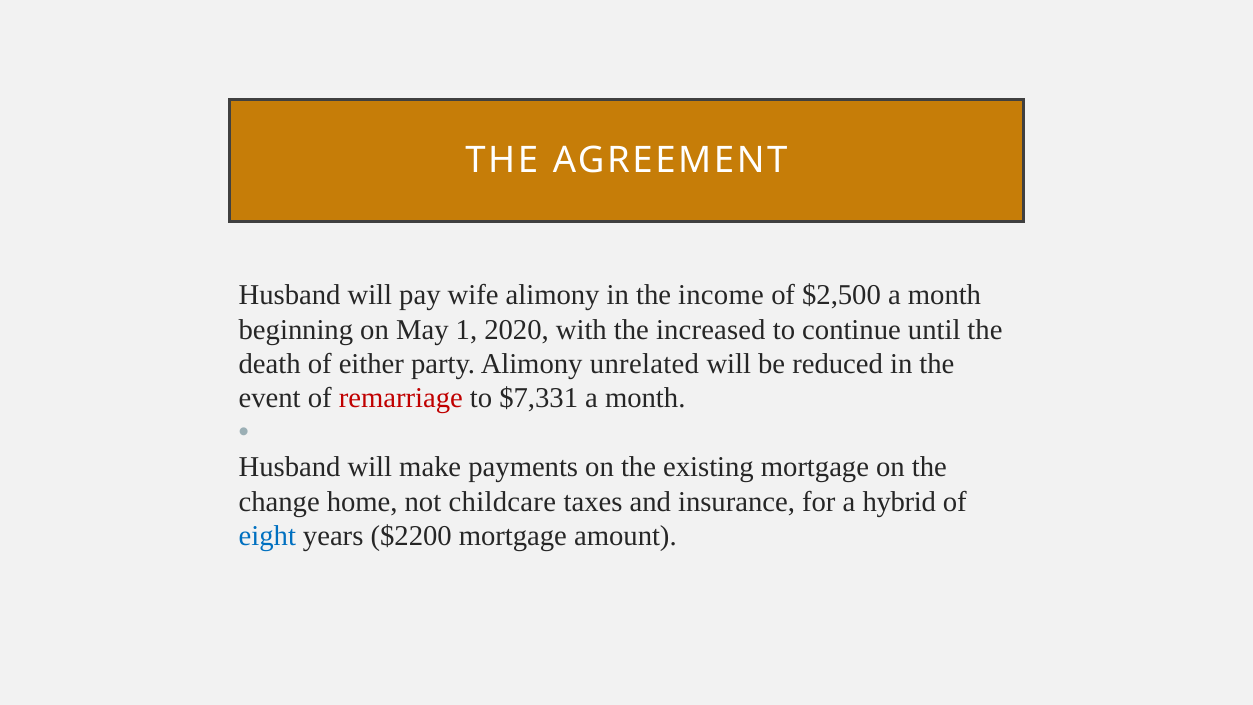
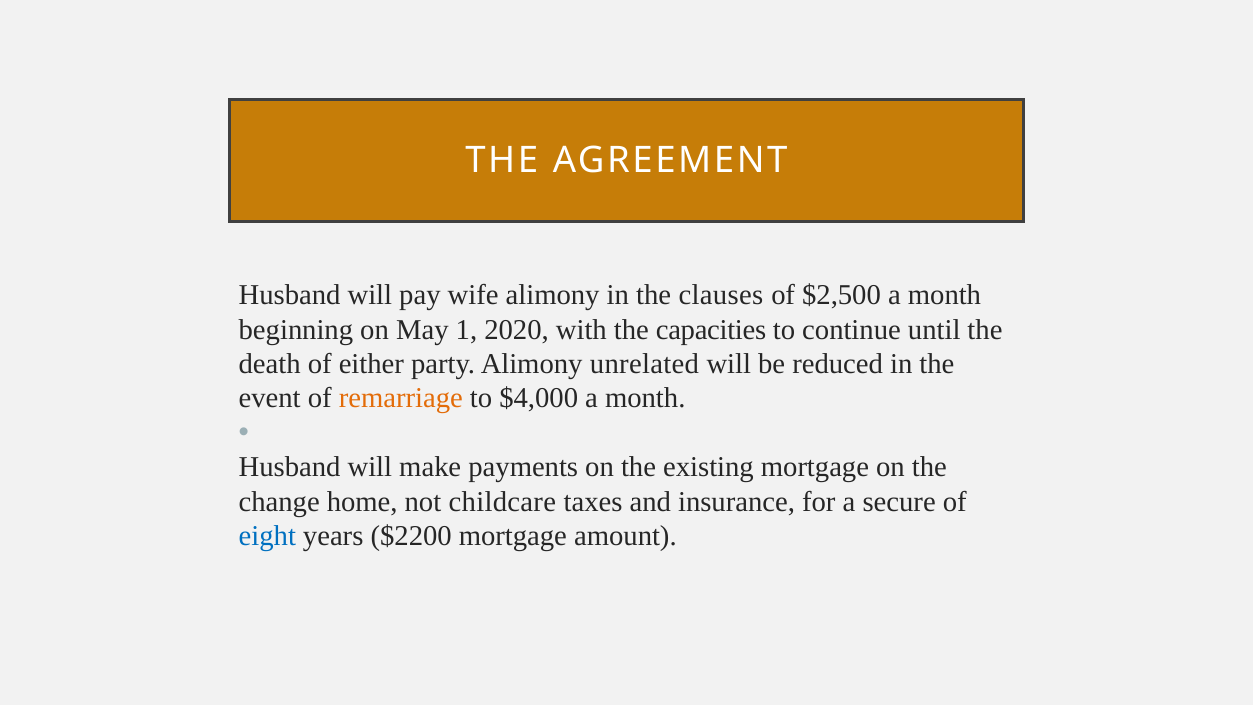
income: income -> clauses
increased: increased -> capacities
remarriage colour: red -> orange
$7,331: $7,331 -> $4,000
hybrid: hybrid -> secure
